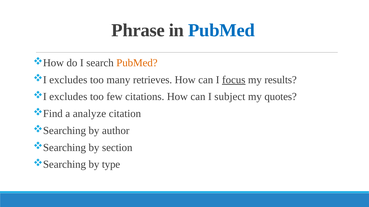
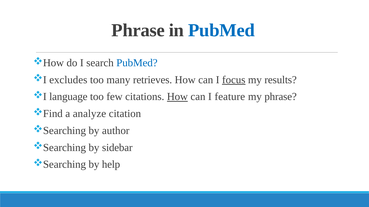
PubMed at (137, 63) colour: orange -> blue
excludes at (68, 97): excludes -> language
How at (177, 97) underline: none -> present
subject: subject -> feature
my quotes: quotes -> phrase
section: section -> sidebar
type: type -> help
